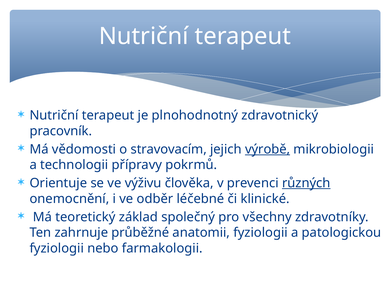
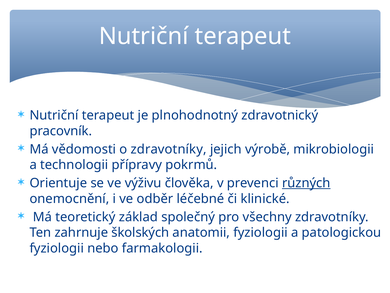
o stravovacím: stravovacím -> zdravotníky
výrobě underline: present -> none
průběžné: průběžné -> školských
